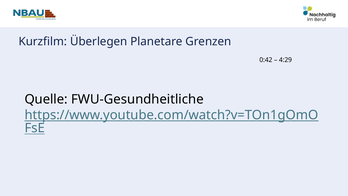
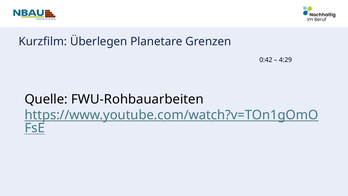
FWU-Gesundheitliche: FWU-Gesundheitliche -> FWU-Rohbauarbeiten
